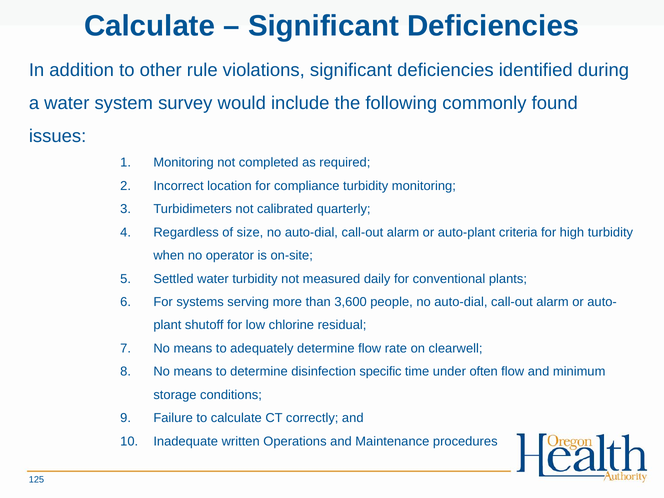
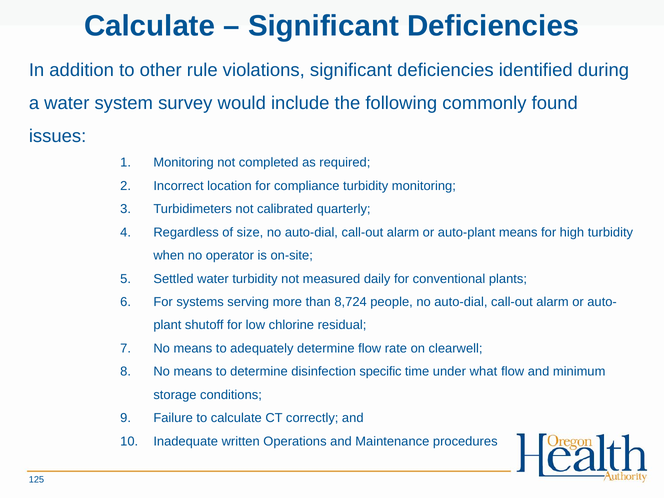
auto-plant criteria: criteria -> means
3,600: 3,600 -> 8,724
often: often -> what
